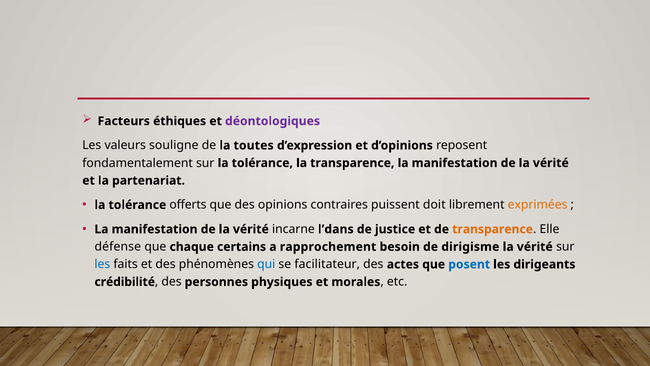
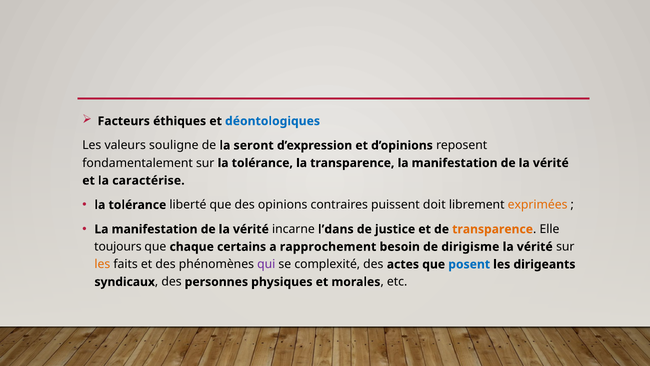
déontologiques colour: purple -> blue
toutes: toutes -> seront
partenariat: partenariat -> caractérise
offerts: offerts -> liberté
défense: défense -> toujours
les at (102, 264) colour: blue -> orange
qui colour: blue -> purple
facilitateur: facilitateur -> complexité
crédibilité: crédibilité -> syndicaux
